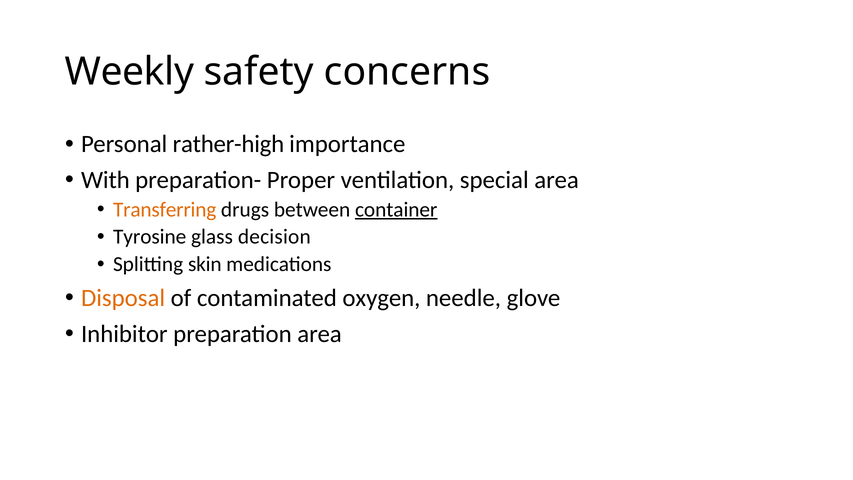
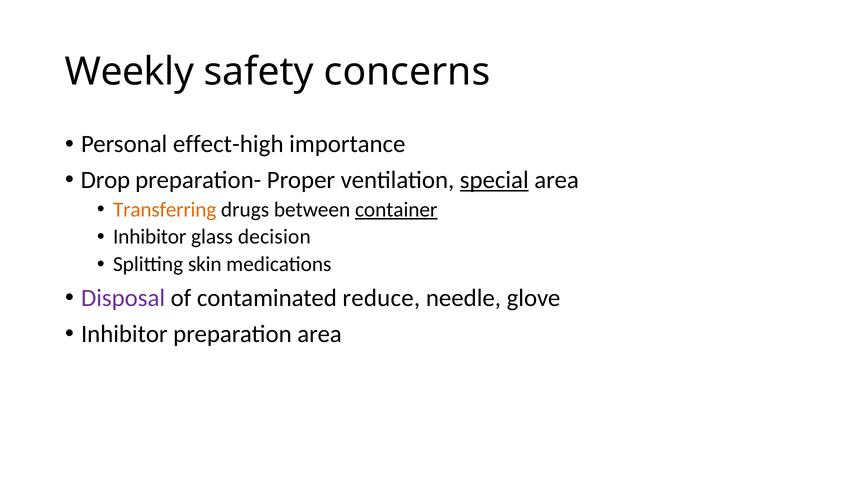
rather-high: rather-high -> effect-high
With: With -> Drop
special underline: none -> present
Tyrosine at (150, 237): Tyrosine -> Inhibitor
Disposal colour: orange -> purple
oxygen: oxygen -> reduce
